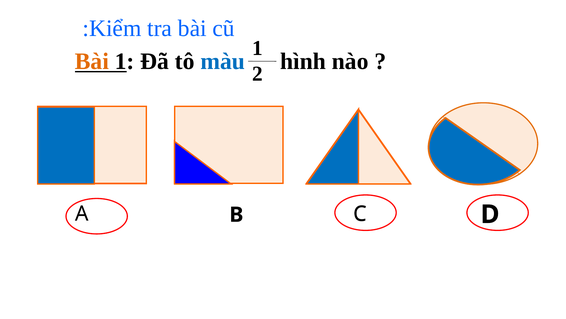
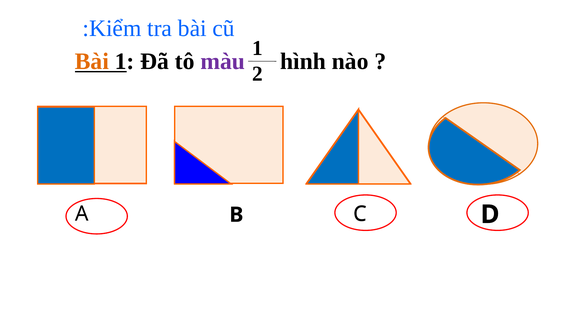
màu colour: blue -> purple
